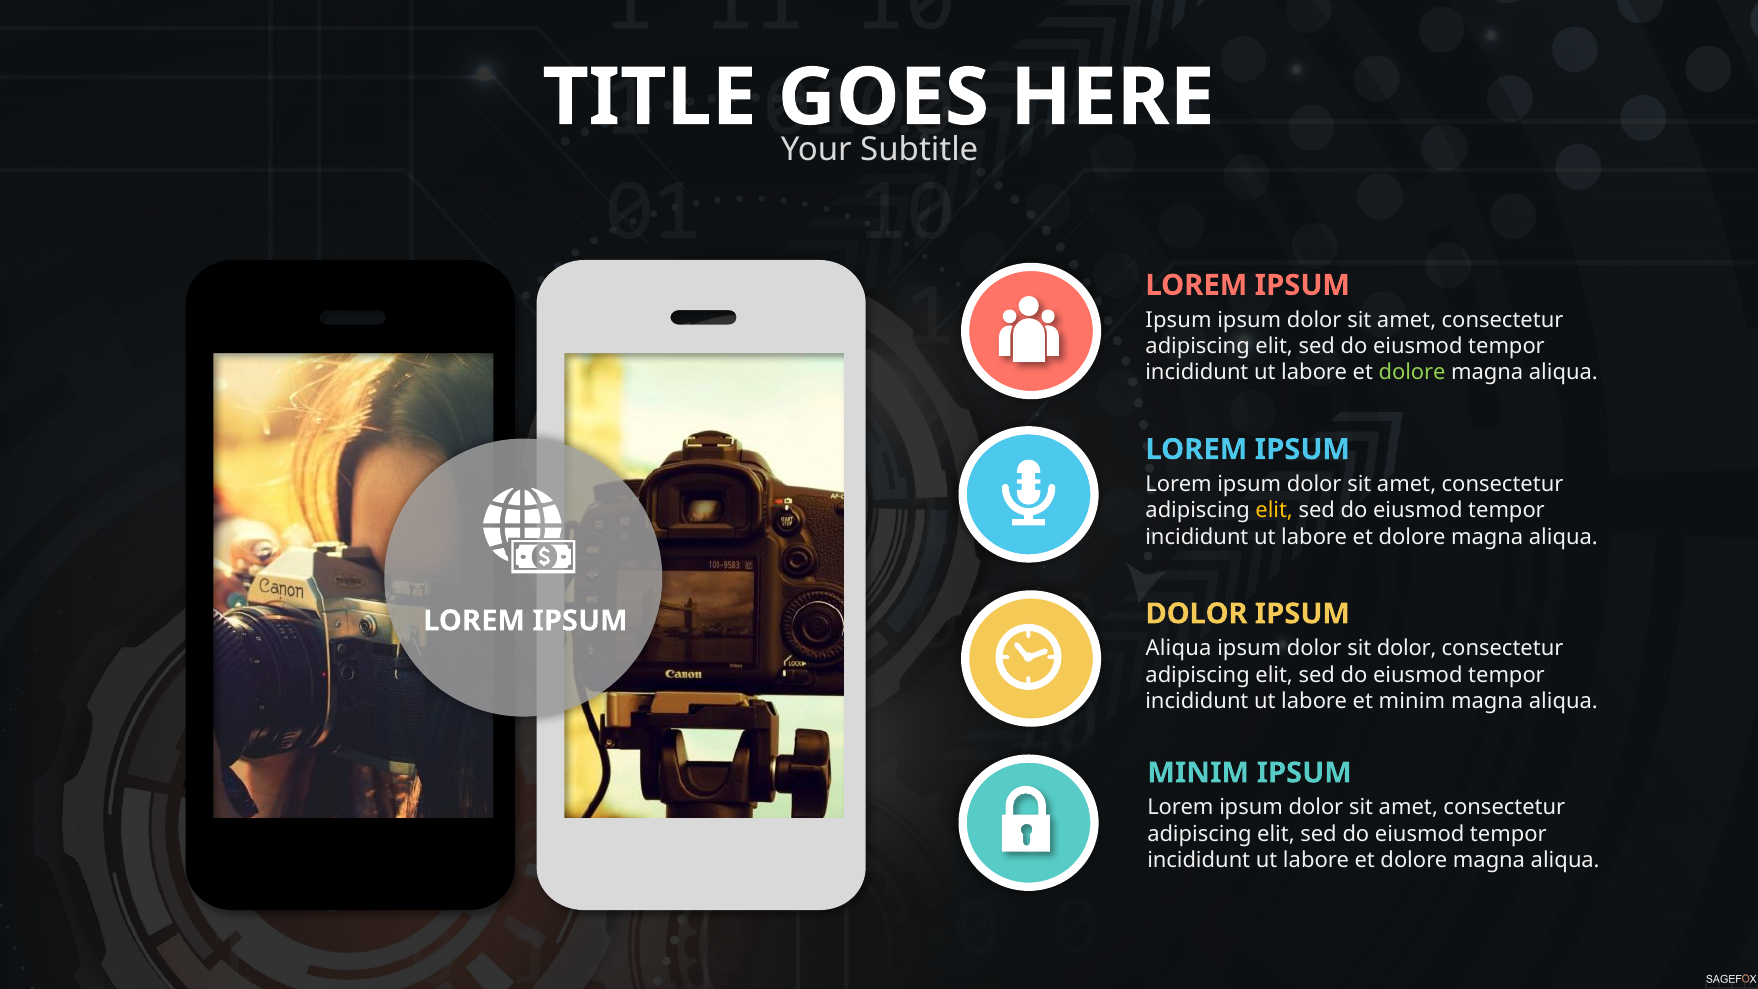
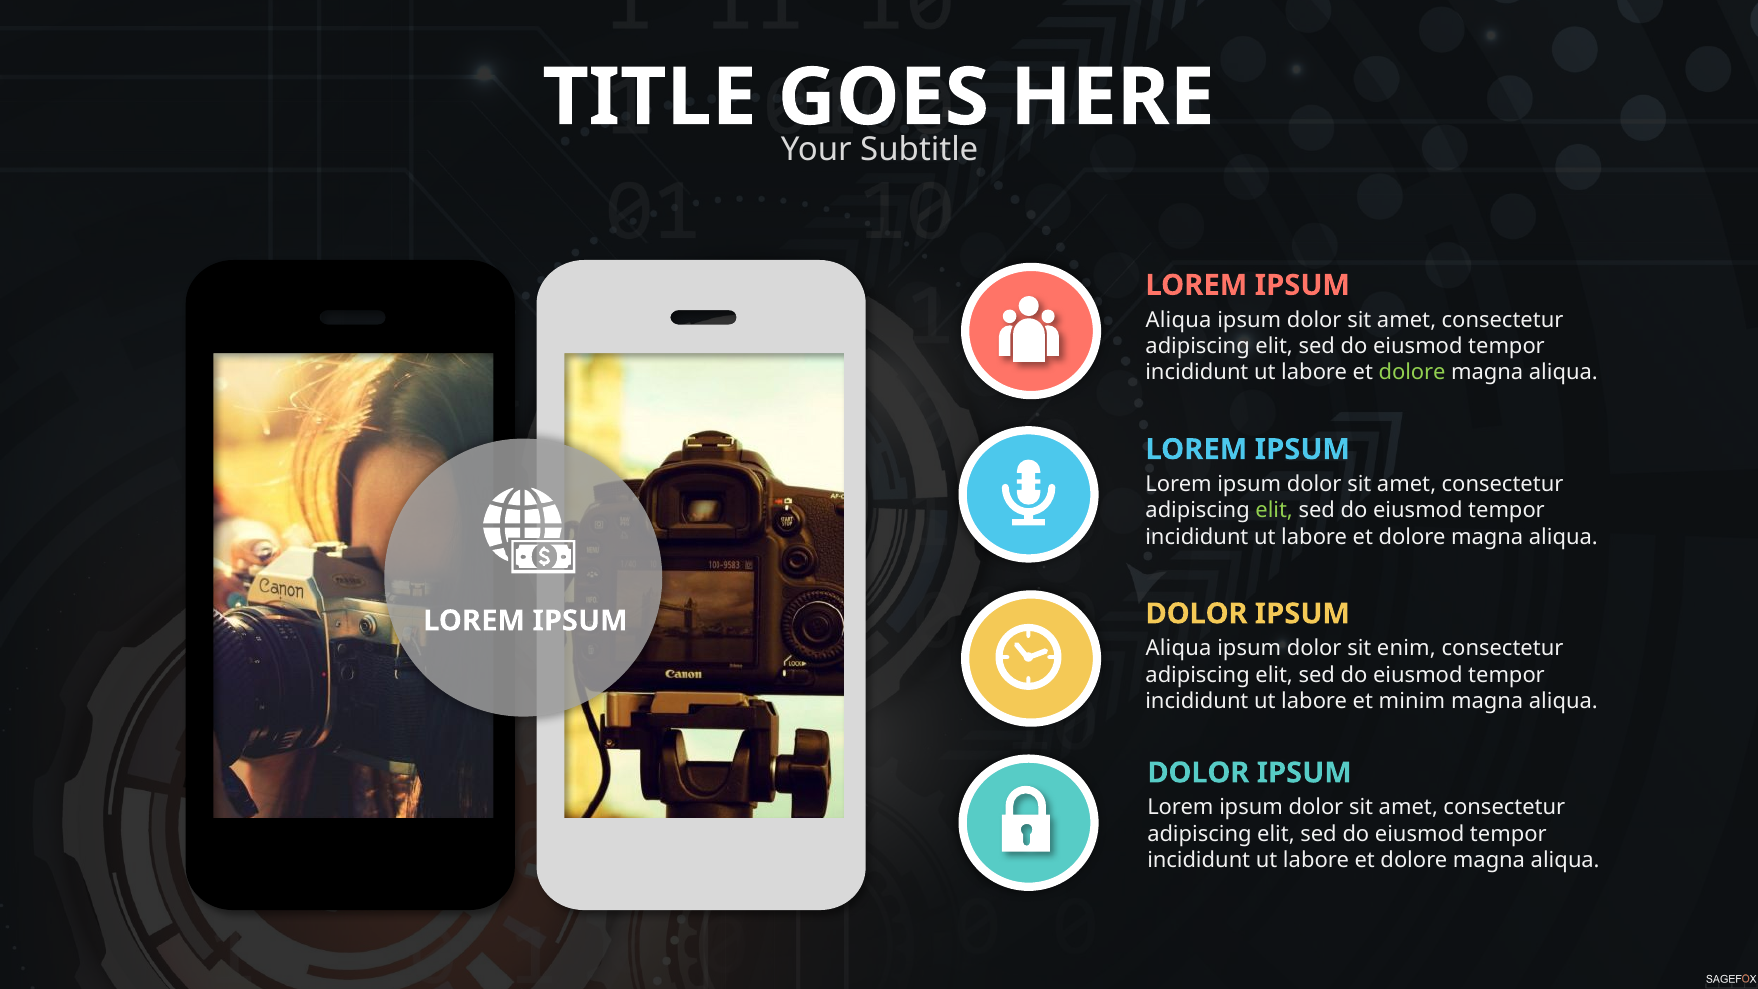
Ipsum at (1179, 320): Ipsum -> Aliqua
elit at (1274, 510) colour: yellow -> light green
sit dolor: dolor -> enim
MINIM at (1198, 773): MINIM -> DOLOR
